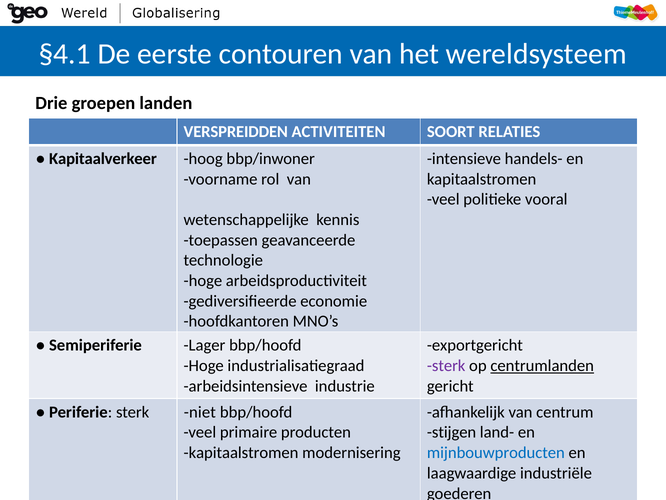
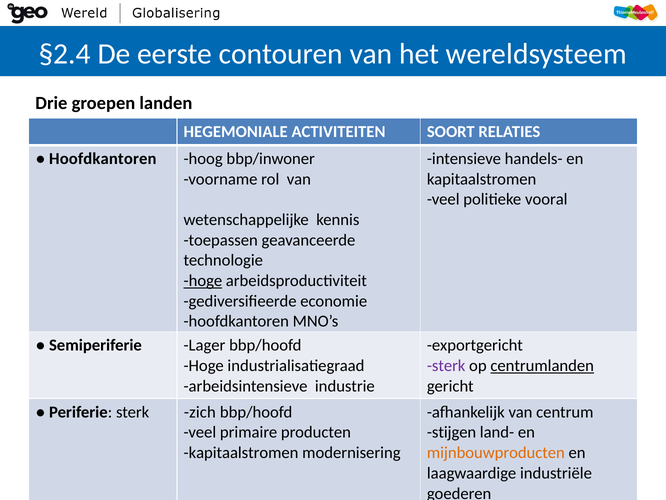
§4.1: §4.1 -> §2.4
VERSPREIDDEN: VERSPREIDDEN -> HEGEMONIALE
Kapitaalverkeer at (103, 159): Kapitaalverkeer -> Hoofdkantoren
hoge at (203, 281) underline: none -> present
niet: niet -> zich
mijnbouwproducten colour: blue -> orange
